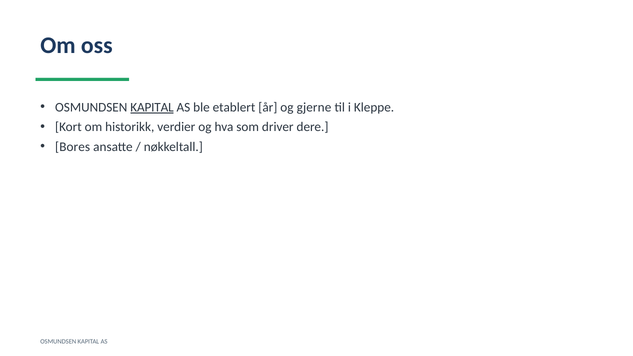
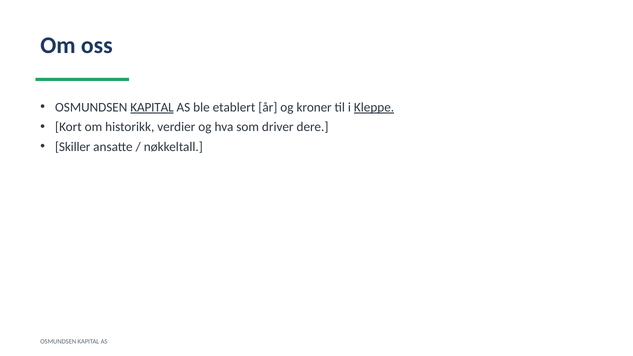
gjerne: gjerne -> kroner
Kleppe underline: none -> present
Bores: Bores -> Skiller
